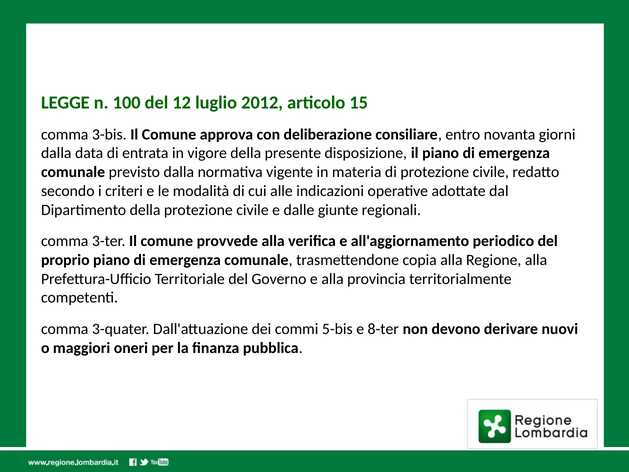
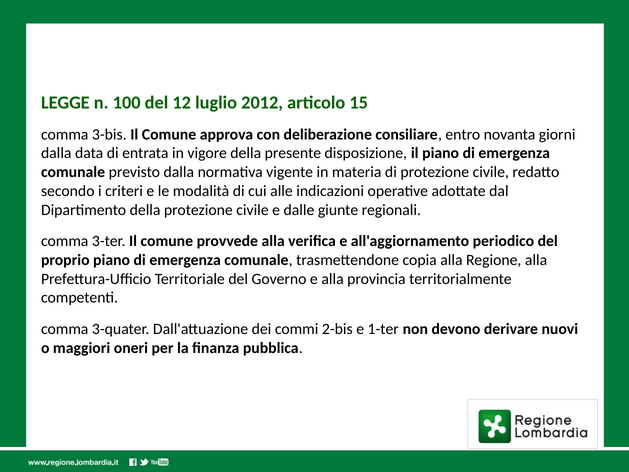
5-bis: 5-bis -> 2-bis
8-ter: 8-ter -> 1-ter
